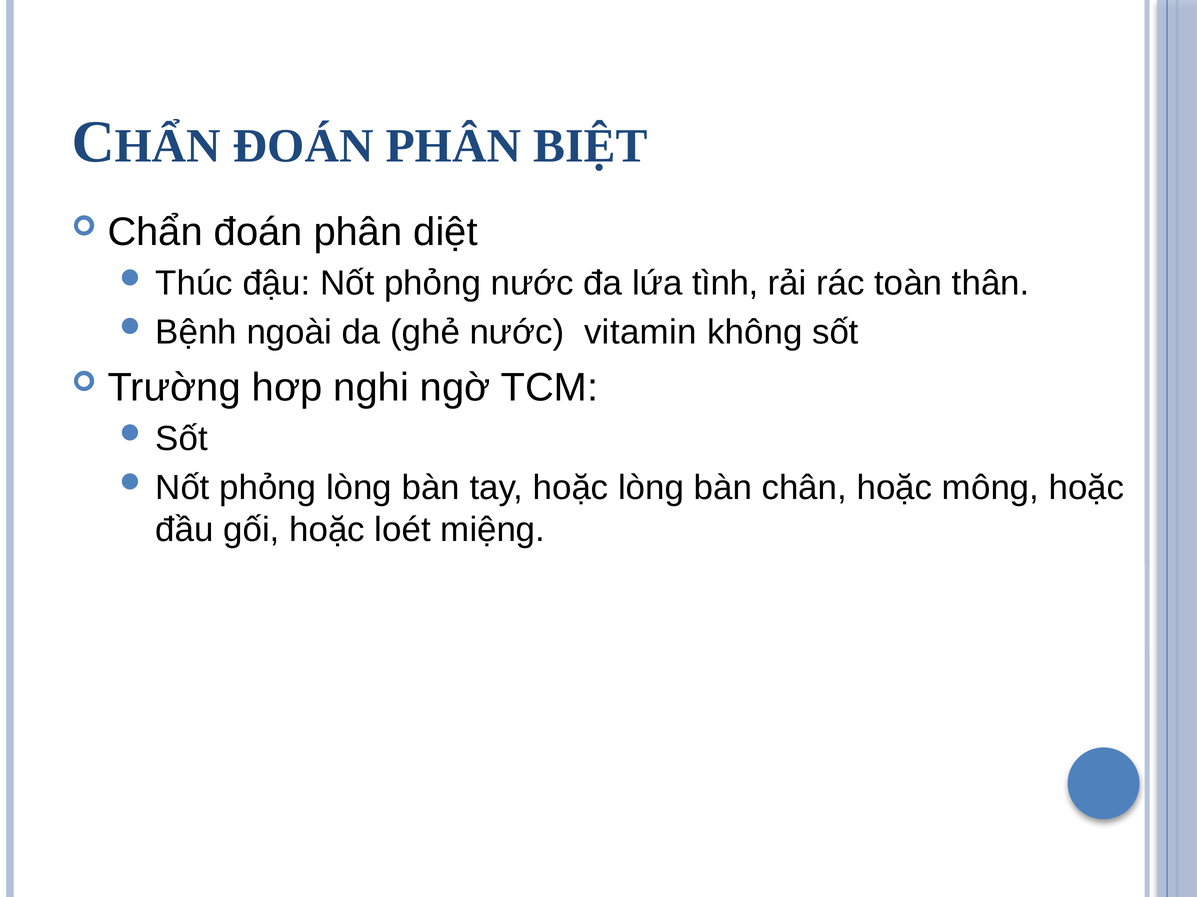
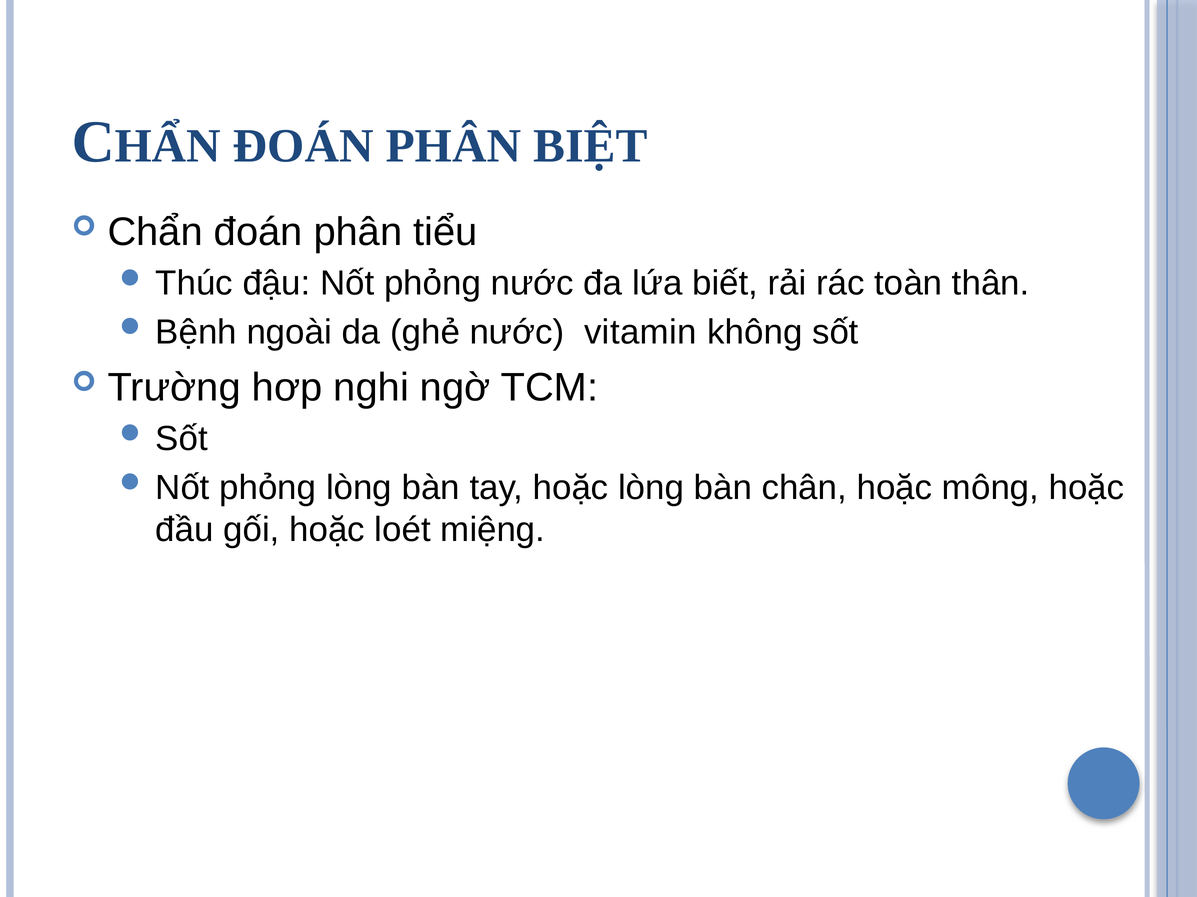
diệt: diệt -> tiểu
tình: tình -> biết
